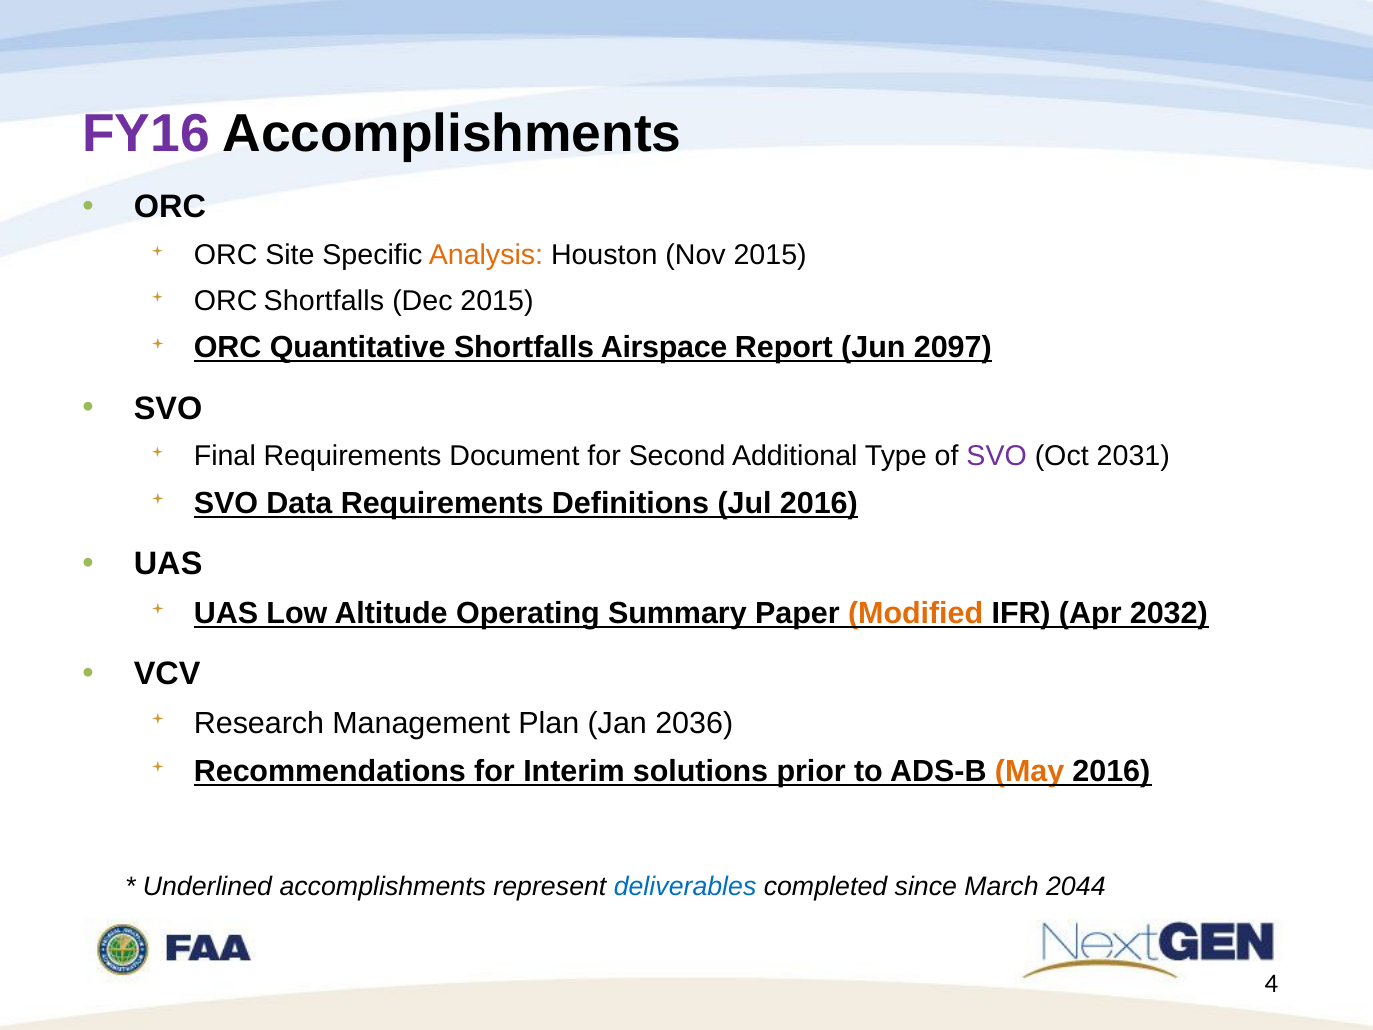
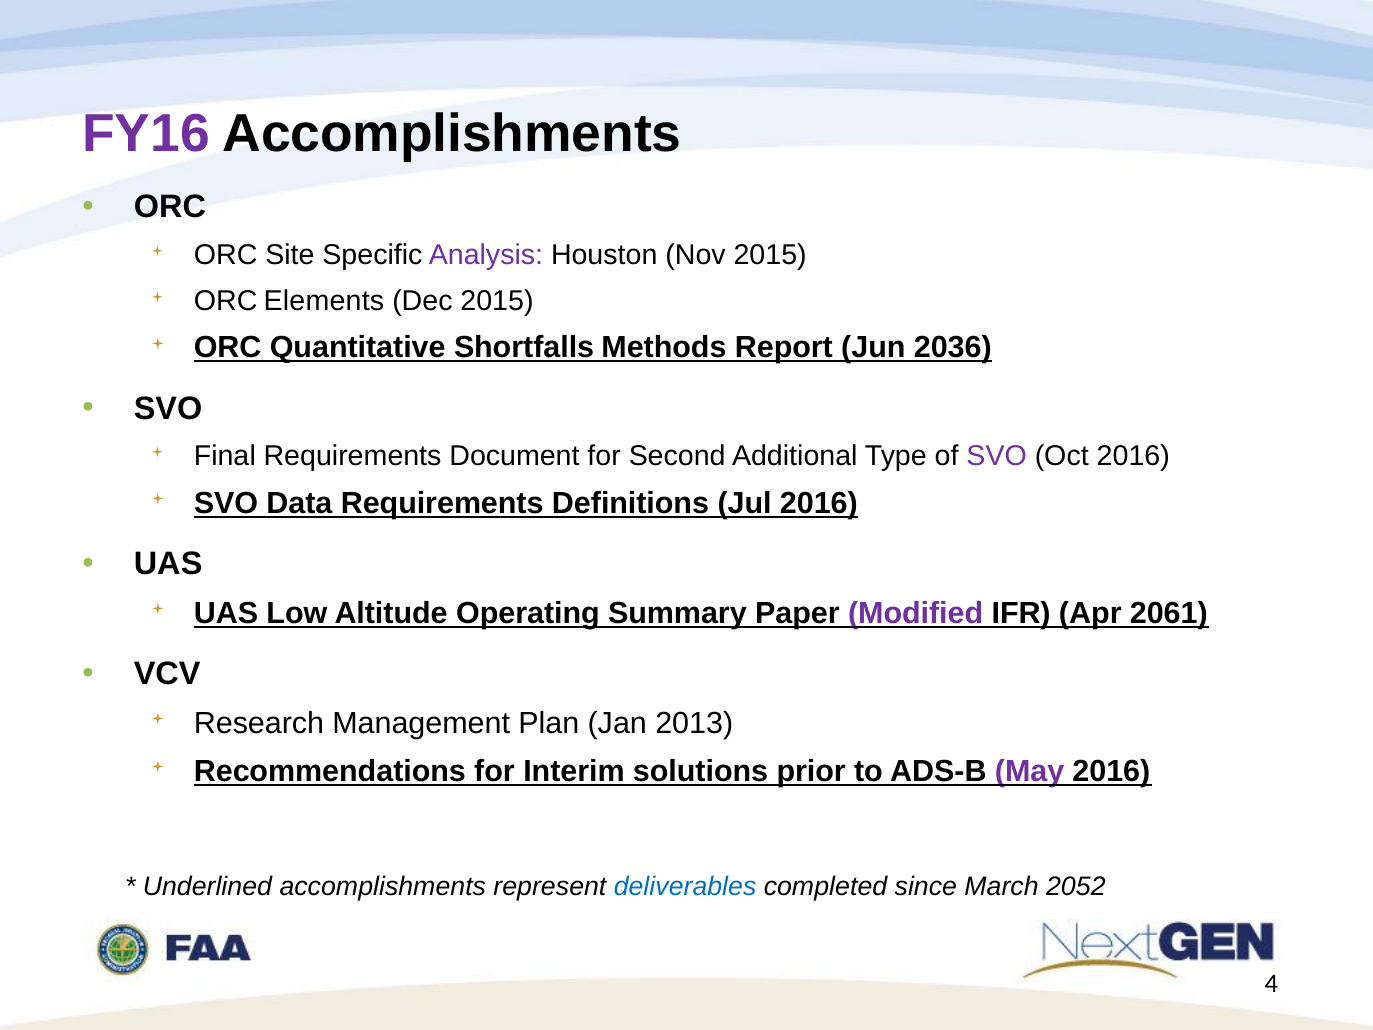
Analysis colour: orange -> purple
ORC Shortfalls: Shortfalls -> Elements
Airspace: Airspace -> Methods
2097: 2097 -> 2036
Oct 2031: 2031 -> 2016
Modified colour: orange -> purple
2032: 2032 -> 2061
2036: 2036 -> 2013
May colour: orange -> purple
2044: 2044 -> 2052
